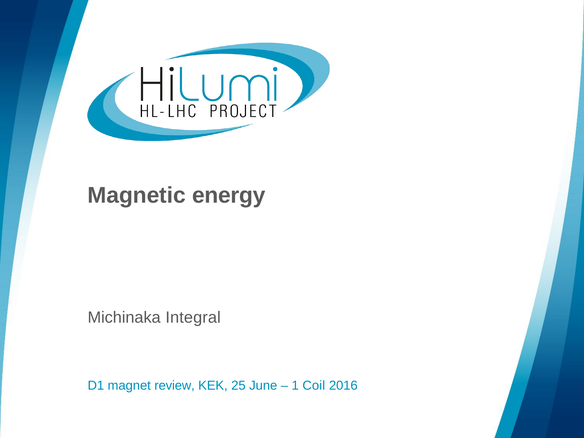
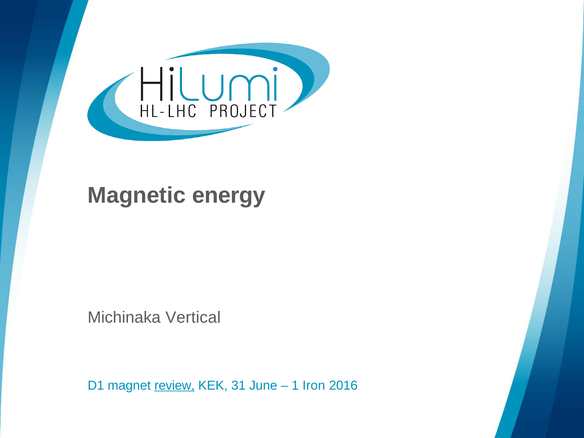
Integral: Integral -> Vertical
review underline: none -> present
25: 25 -> 31
Coil: Coil -> Iron
